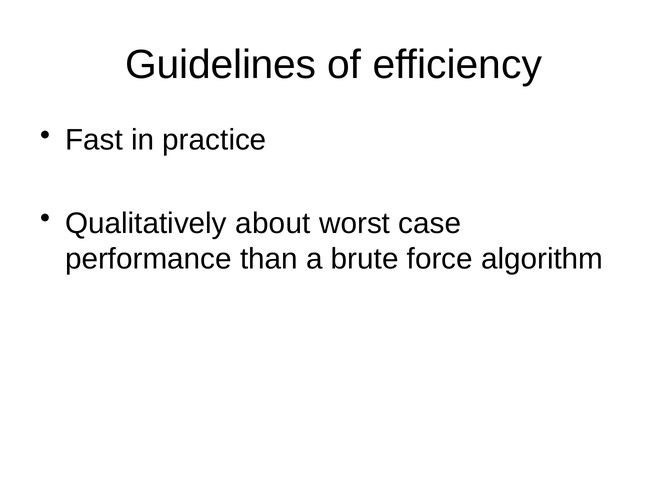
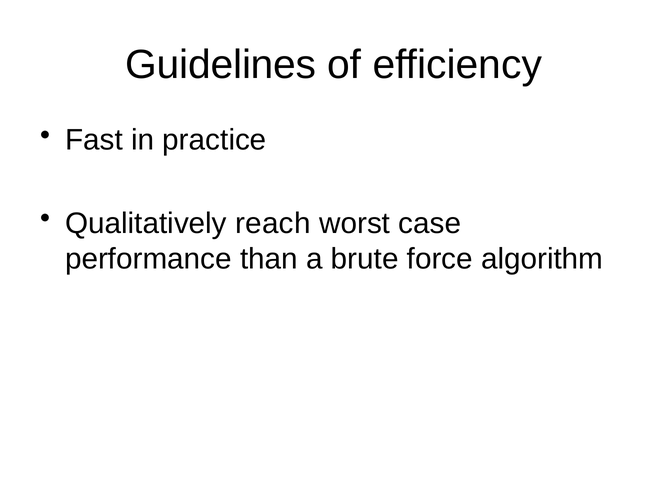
about: about -> reach
